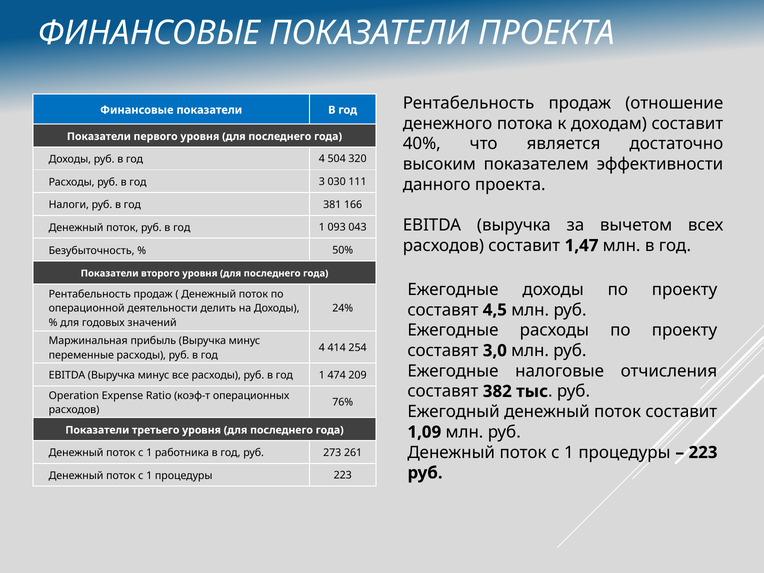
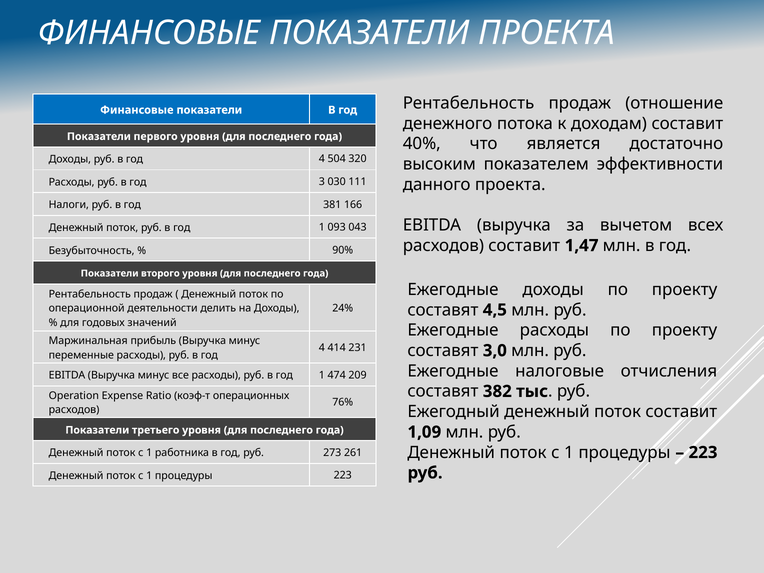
50%: 50% -> 90%
254: 254 -> 231
